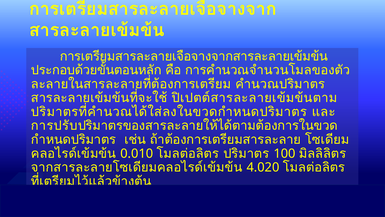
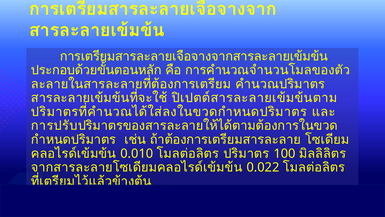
4.020: 4.020 -> 0.022
